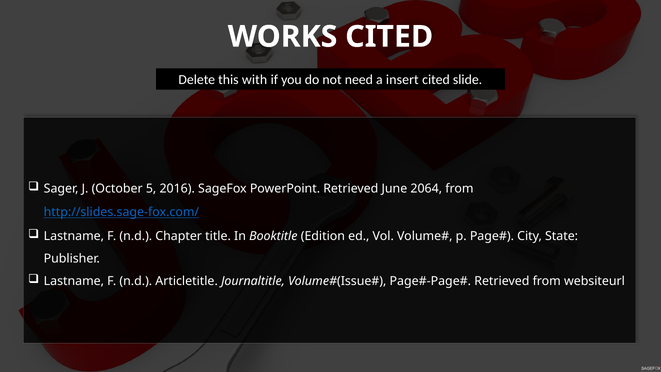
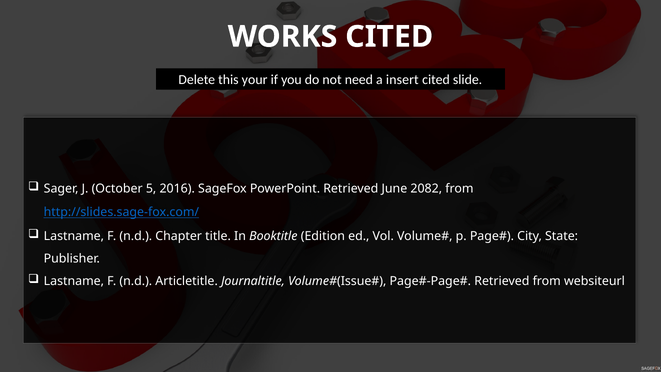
with: with -> your
2064: 2064 -> 2082
